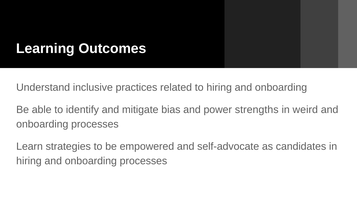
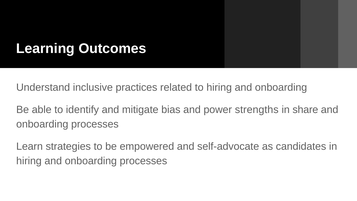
weird: weird -> share
